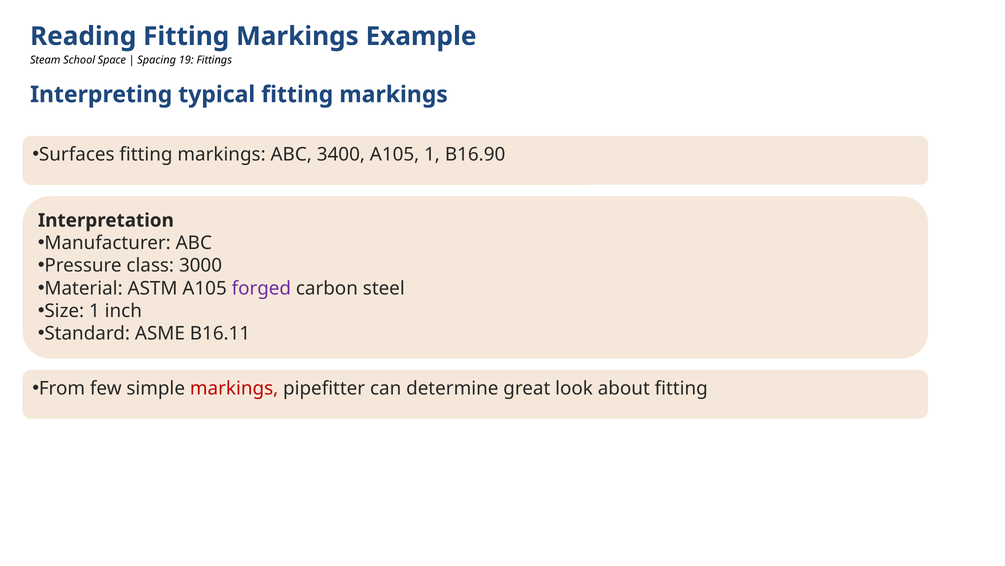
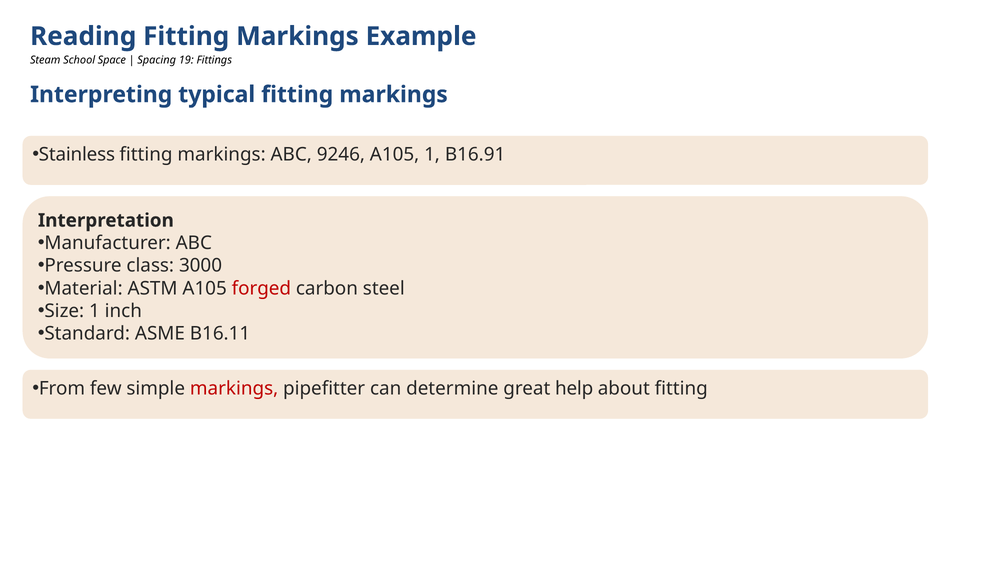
Surfaces: Surfaces -> Stainless
3400: 3400 -> 9246
B16.90: B16.90 -> B16.91
forged colour: purple -> red
look: look -> help
